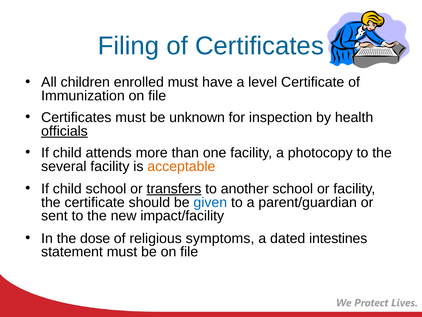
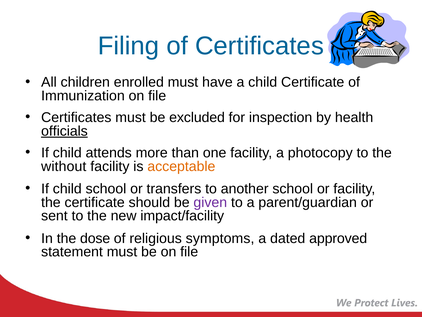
a level: level -> child
unknown: unknown -> excluded
several: several -> without
transfers underline: present -> none
given colour: blue -> purple
intestines: intestines -> approved
